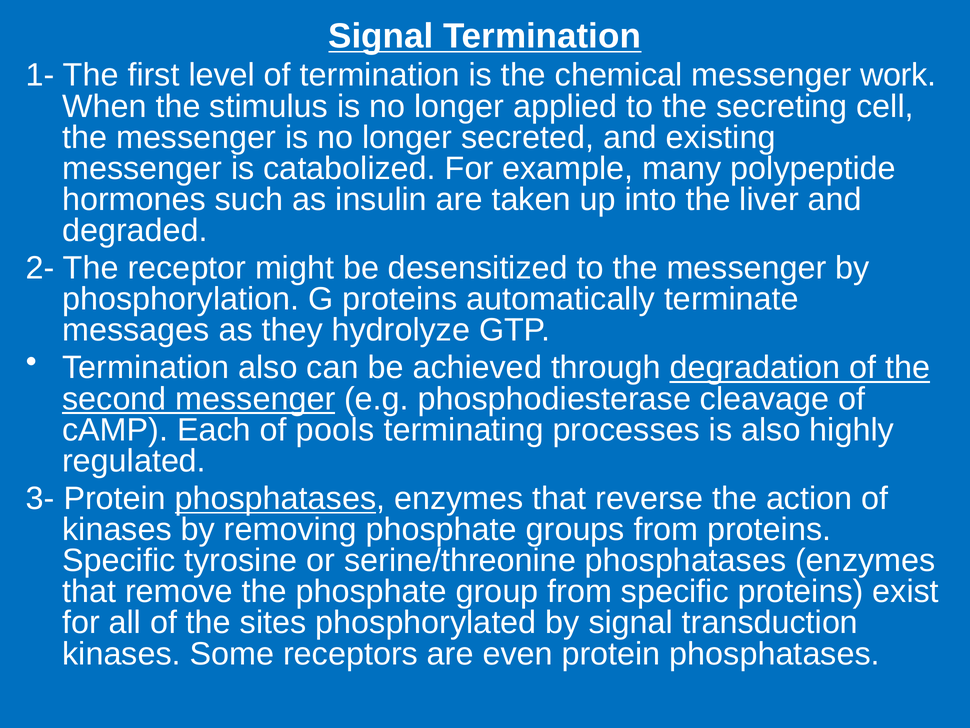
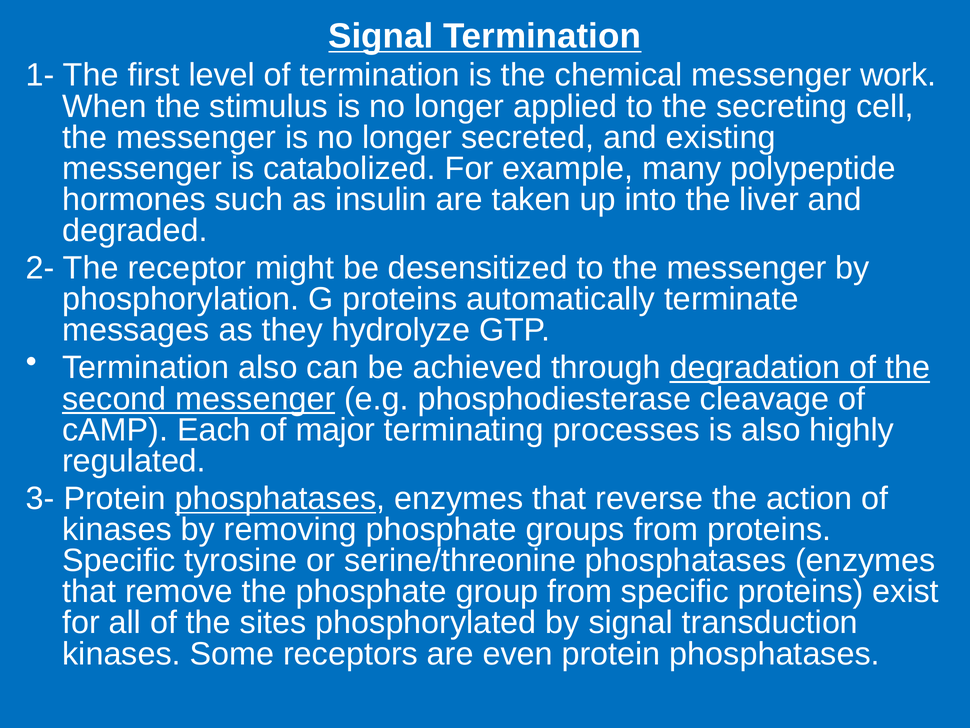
pools: pools -> major
